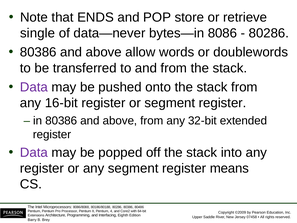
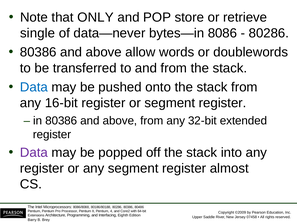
ENDS: ENDS -> ONLY
Data at (34, 87) colour: purple -> blue
means: means -> almost
